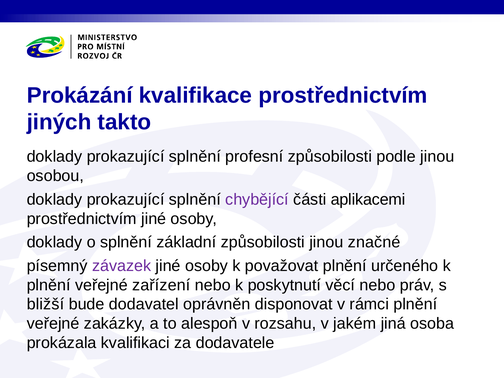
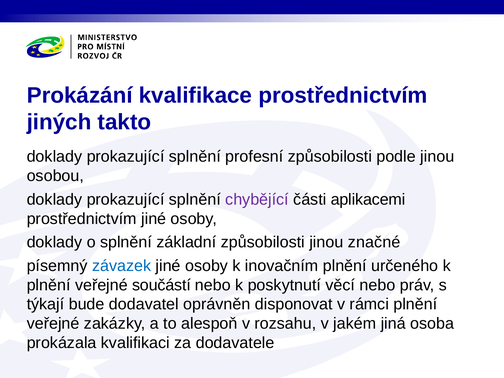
závazek colour: purple -> blue
považovat: považovat -> inovačním
zařízení: zařízení -> součástí
bližší: bližší -> týkají
